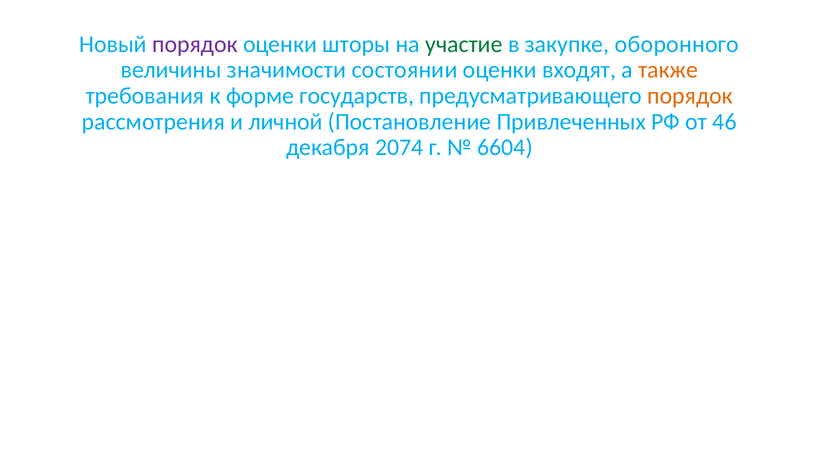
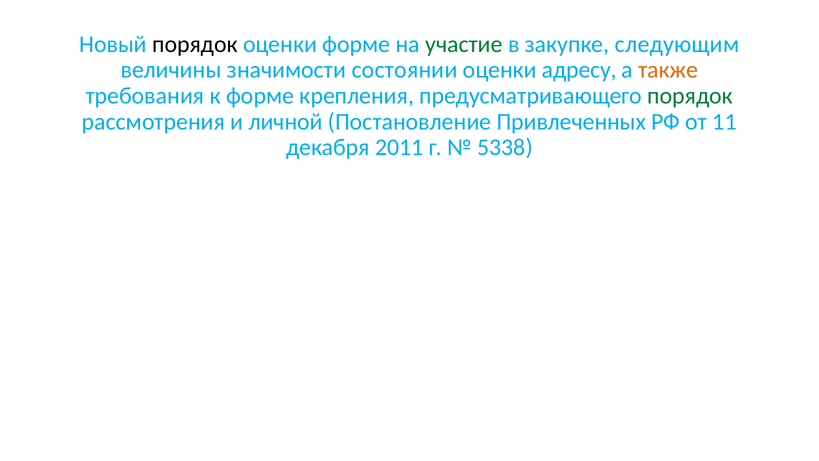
порядок at (195, 44) colour: purple -> black
оценки шторы: шторы -> форме
оборонного: оборонного -> следующим
входят: входят -> адресу
государств: государств -> крепления
порядок at (690, 96) colour: orange -> green
46: 46 -> 11
2074: 2074 -> 2011
6604: 6604 -> 5338
